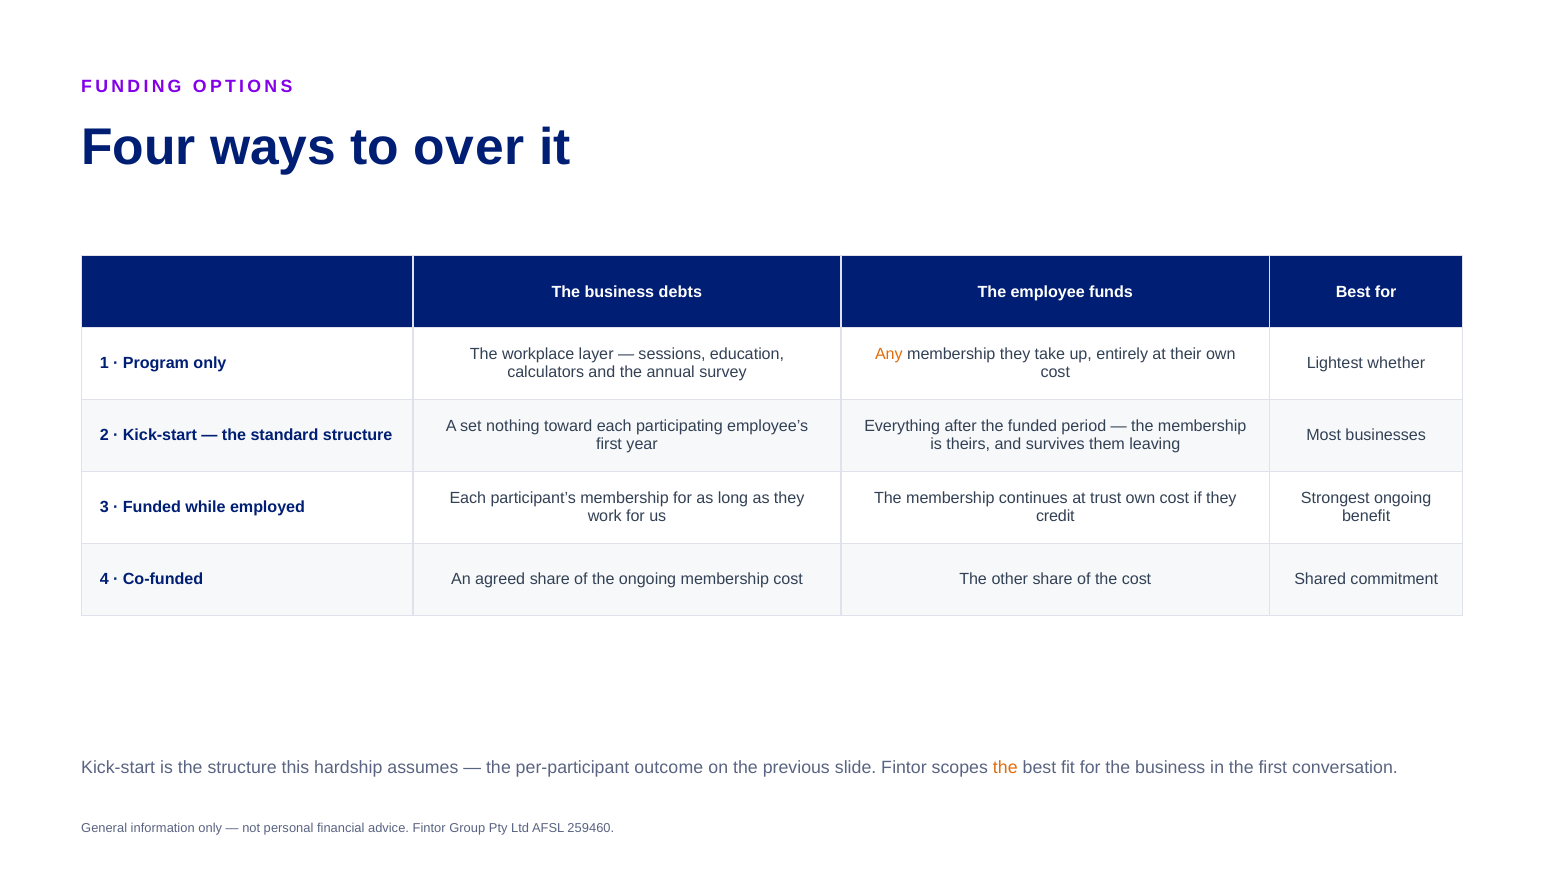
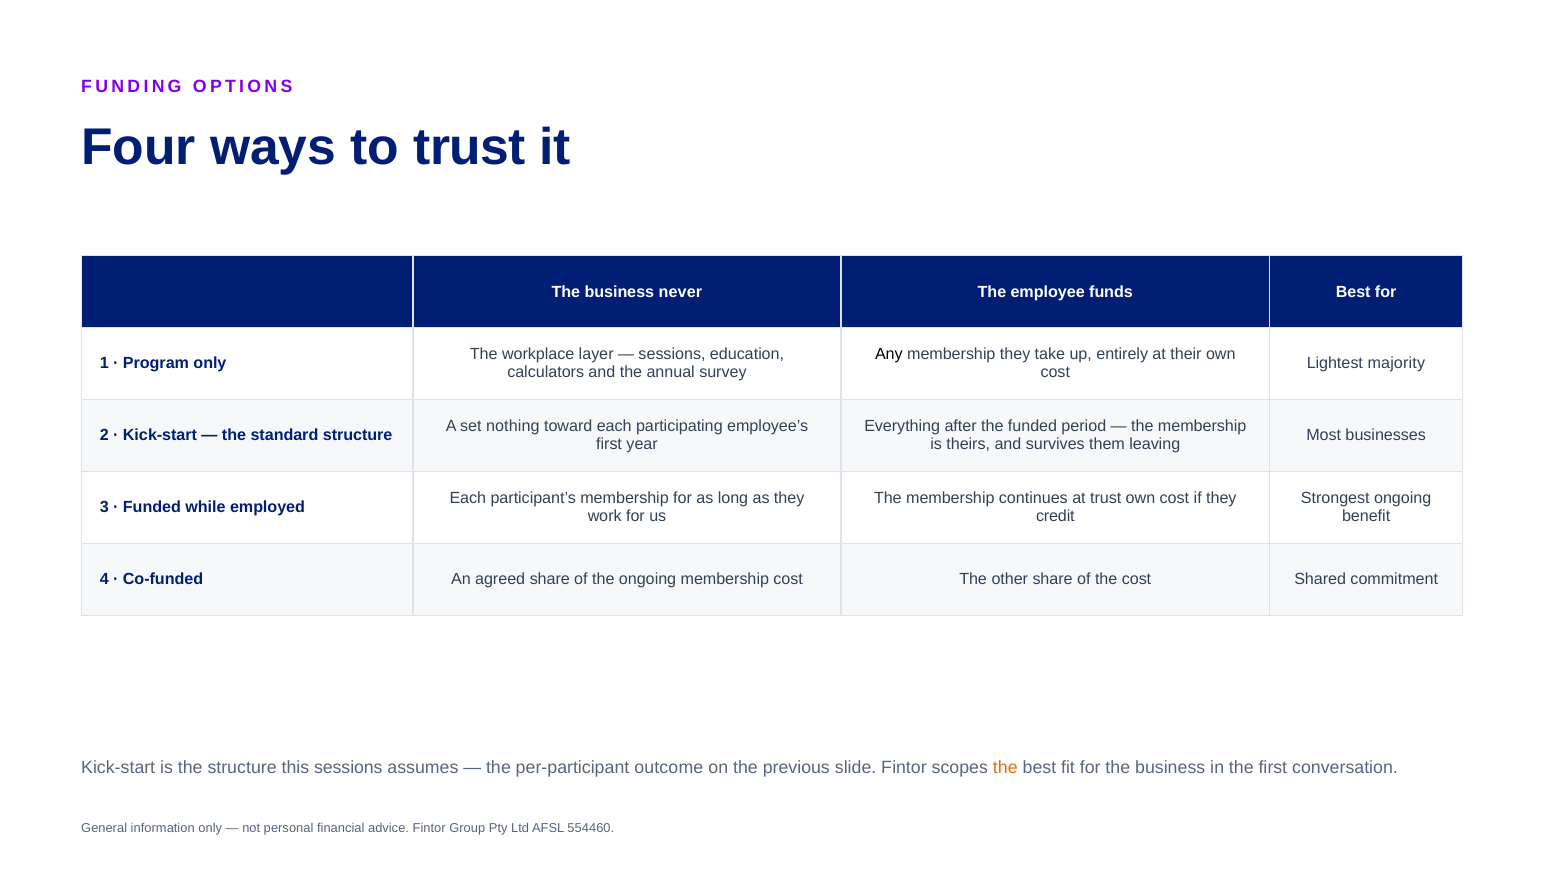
to over: over -> trust
debts: debts -> never
Any colour: orange -> black
whether: whether -> majority
this hardship: hardship -> sessions
259460: 259460 -> 554460
